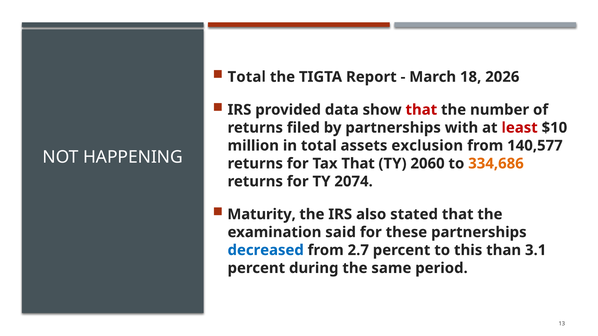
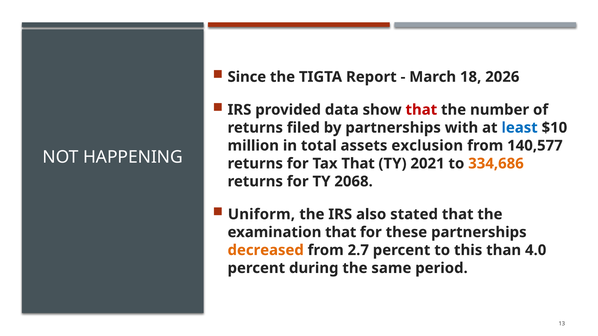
Total at (247, 77): Total -> Since
least colour: red -> blue
2060: 2060 -> 2021
2074: 2074 -> 2068
Maturity: Maturity -> Uniform
examination said: said -> that
decreased colour: blue -> orange
3.1: 3.1 -> 4.0
